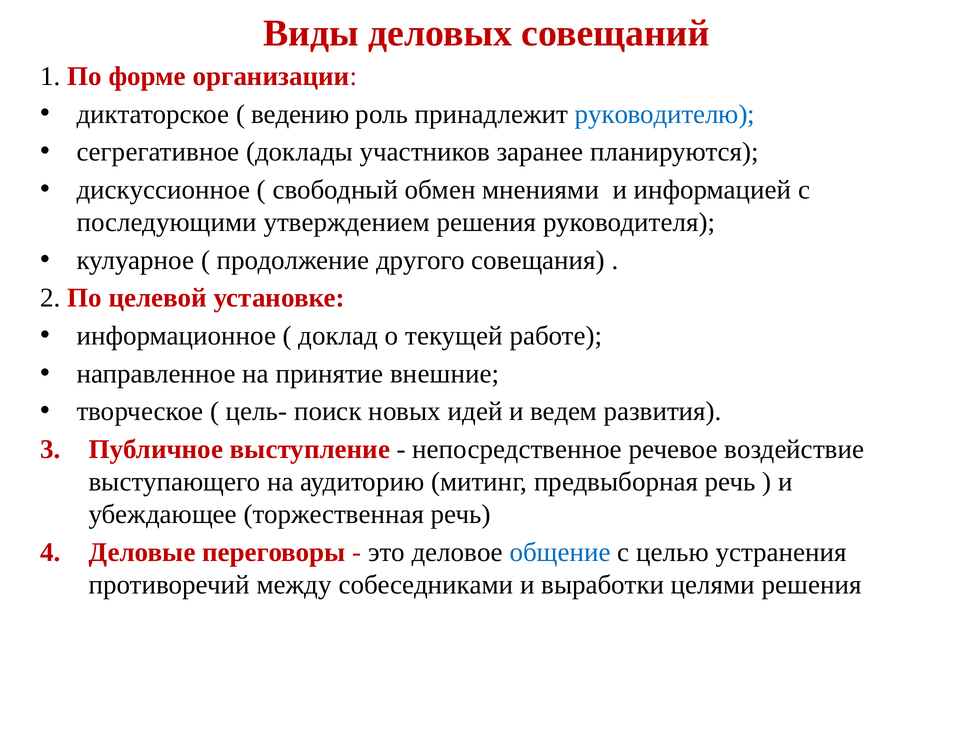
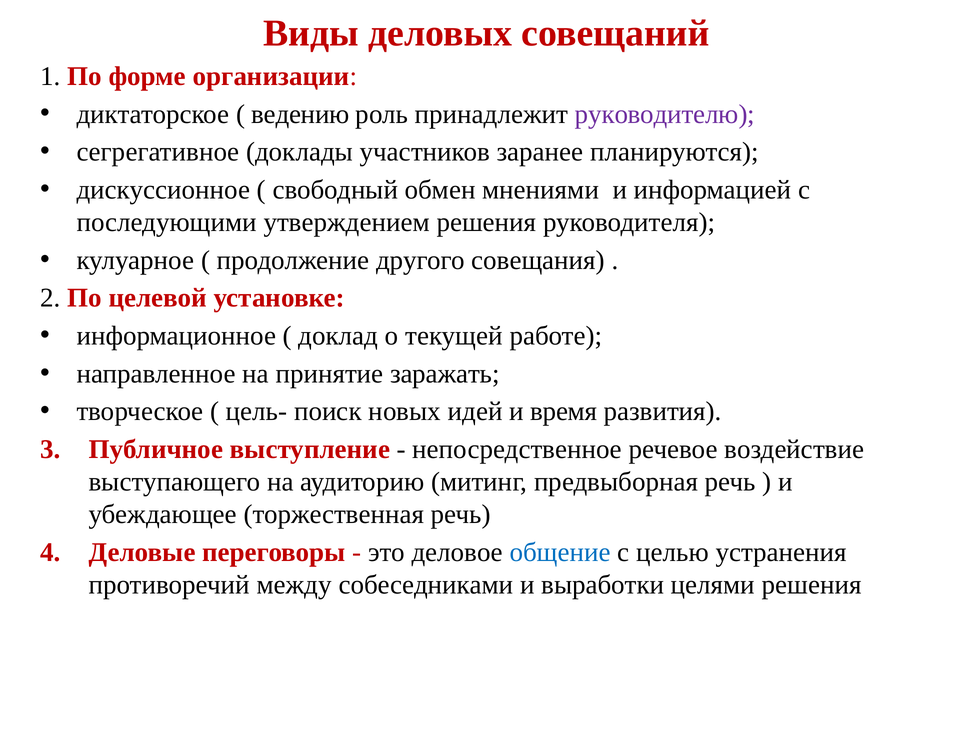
руководителю colour: blue -> purple
внешние: внешние -> заражать
ведем: ведем -> время
